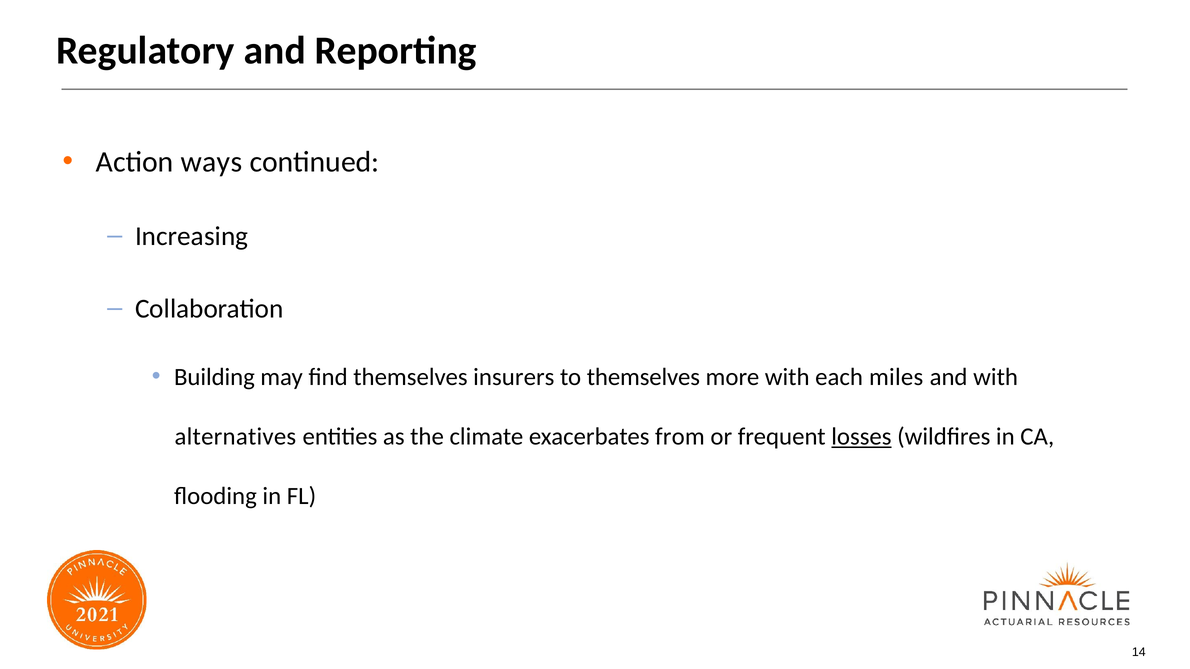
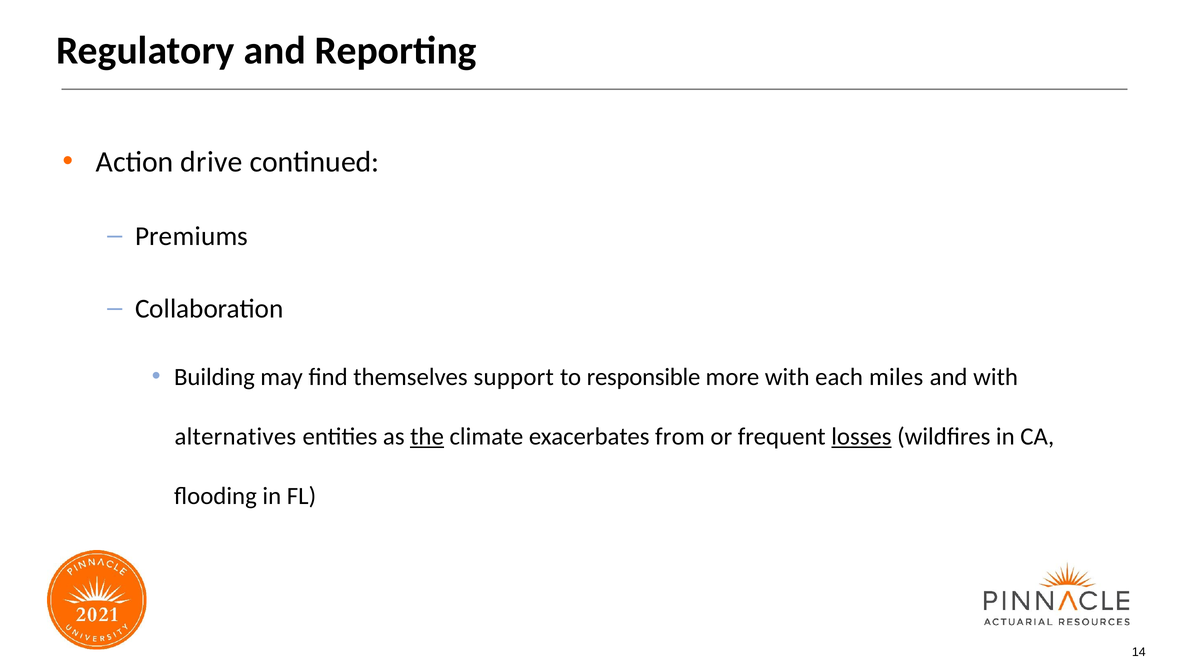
ways: ways -> drive
Increasing: Increasing -> Premiums
insurers: insurers -> support
to themselves: themselves -> responsible
the underline: none -> present
